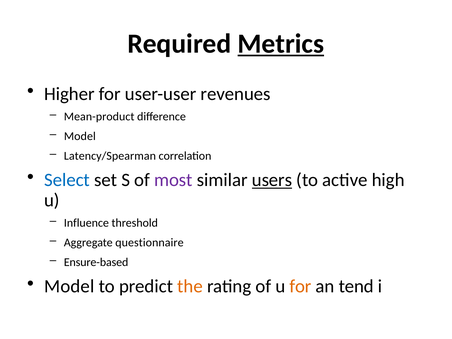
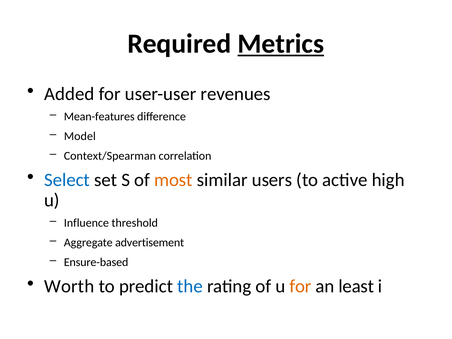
Higher: Higher -> Added
Mean-product: Mean-product -> Mean-features
Latency/Spearman: Latency/Spearman -> Context/Spearman
most colour: purple -> orange
users underline: present -> none
questionnaire: questionnaire -> advertisement
Model at (69, 286): Model -> Worth
the colour: orange -> blue
tend: tend -> least
